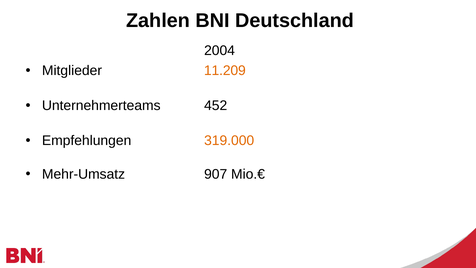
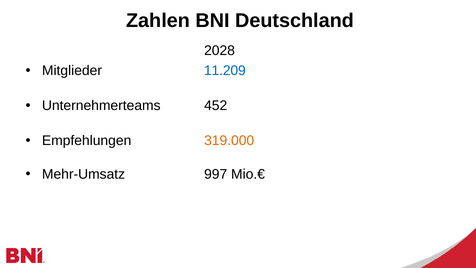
2004: 2004 -> 2028
11.209 colour: orange -> blue
907: 907 -> 997
